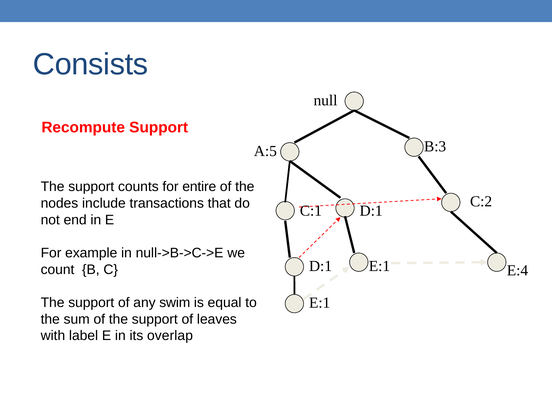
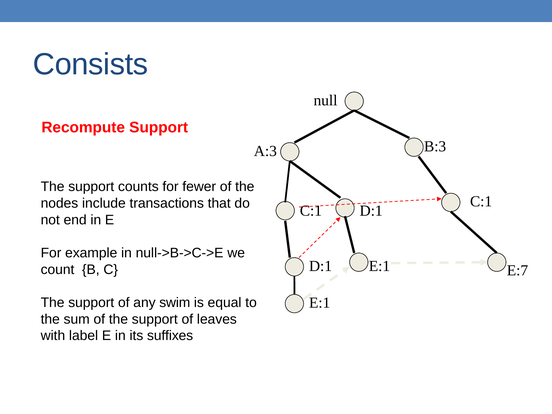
A:5: A:5 -> A:3
entire: entire -> fewer
C:2 at (481, 202): C:2 -> C:1
E:4: E:4 -> E:7
overlap: overlap -> suffixes
